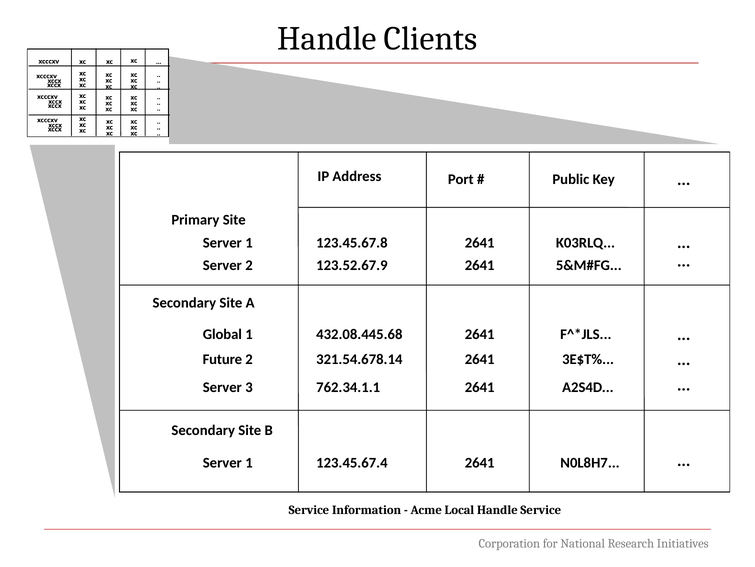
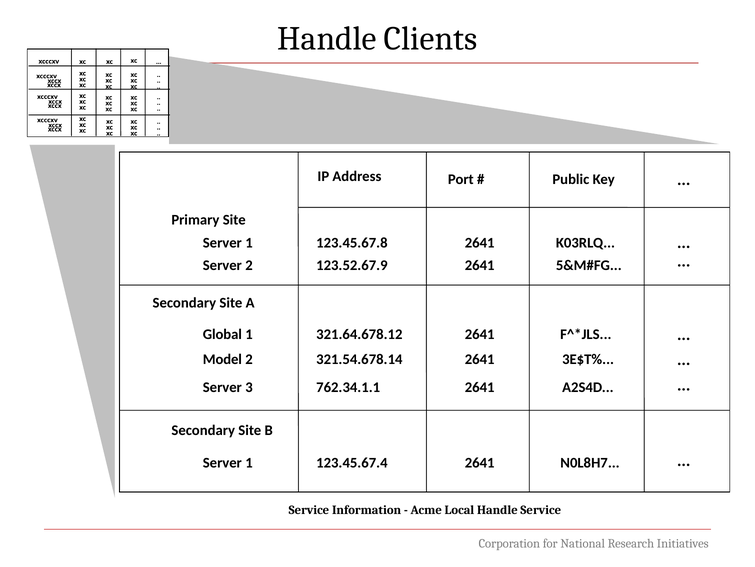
432.08.445.68: 432.08.445.68 -> 321.64.678.12
Future: Future -> Model
